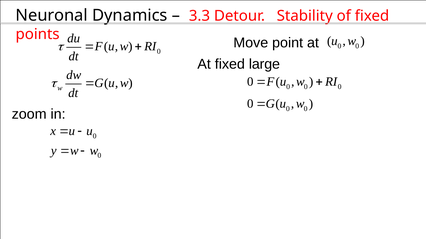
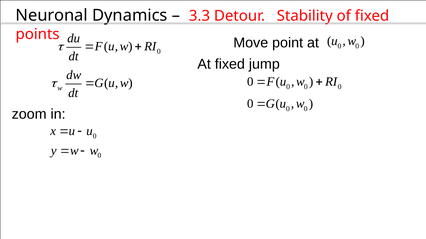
large: large -> jump
